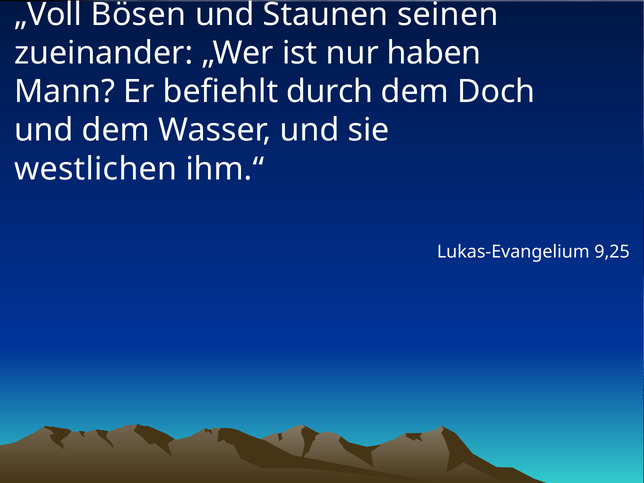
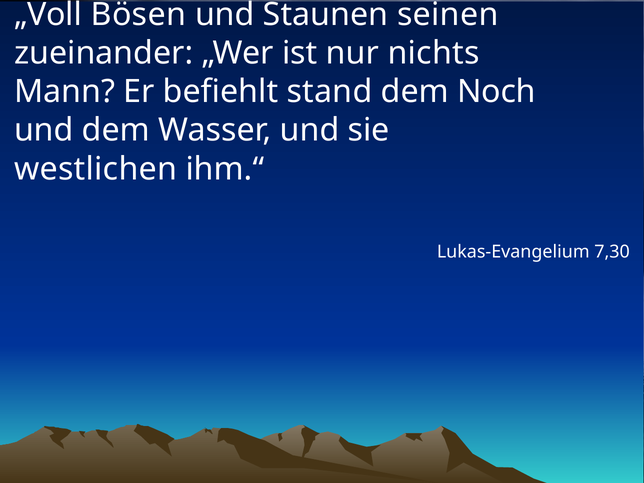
haben: haben -> nichts
durch: durch -> stand
Doch: Doch -> Noch
9,25: 9,25 -> 7,30
